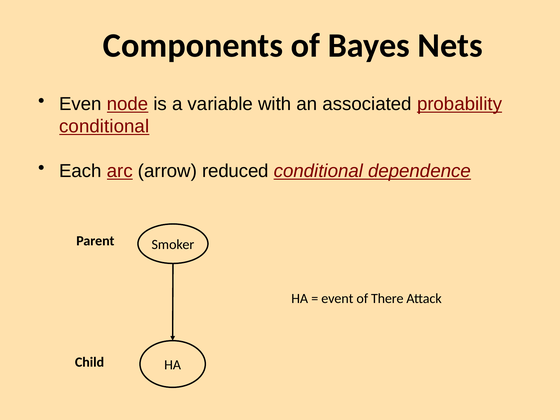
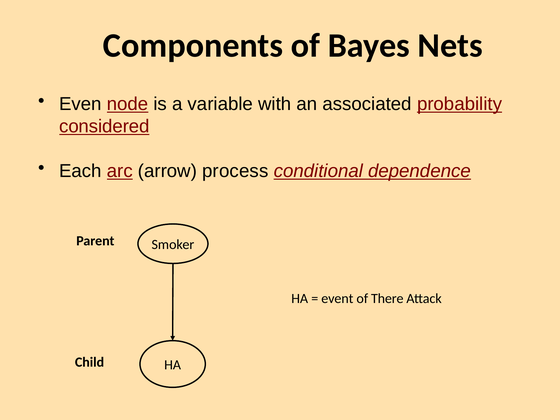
conditional at (104, 126): conditional -> considered
reduced: reduced -> process
